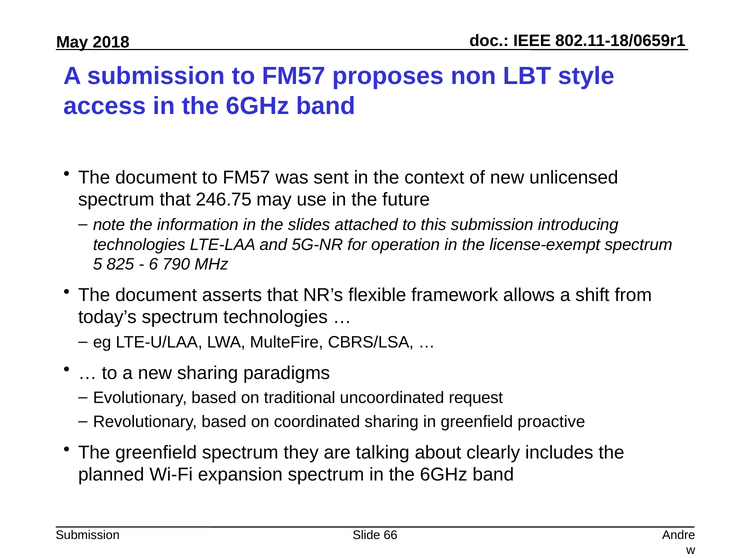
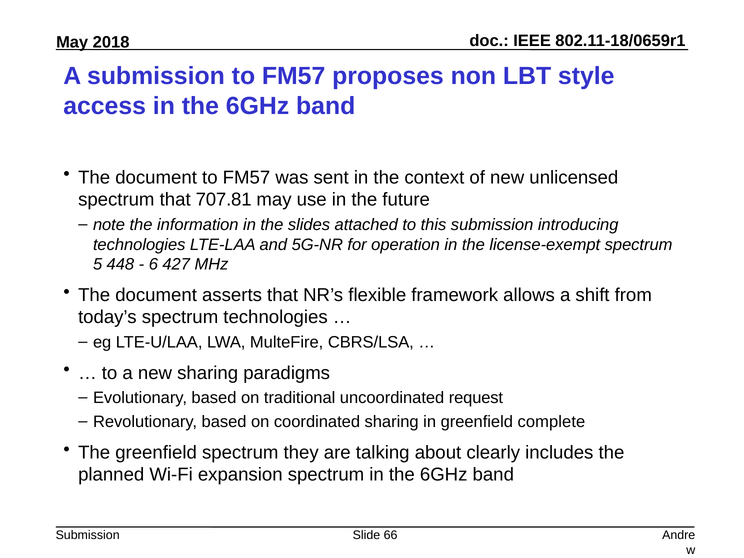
246.75: 246.75 -> 707.81
825: 825 -> 448
790: 790 -> 427
proactive: proactive -> complete
